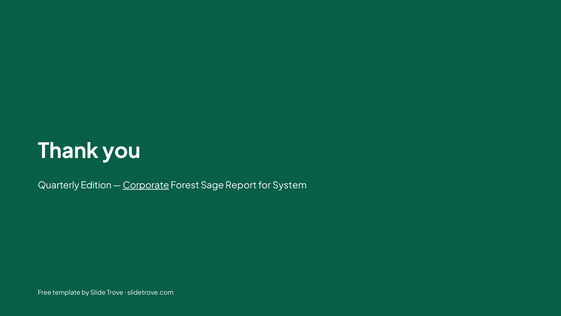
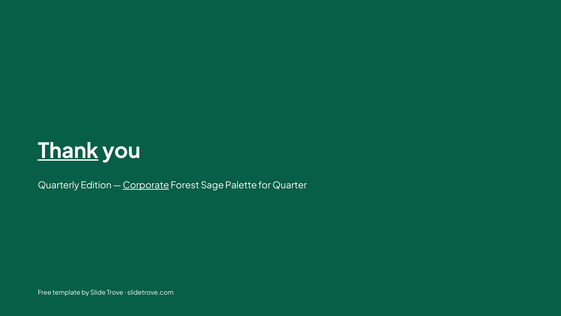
Thank underline: none -> present
Report: Report -> Palette
System: System -> Quarter
